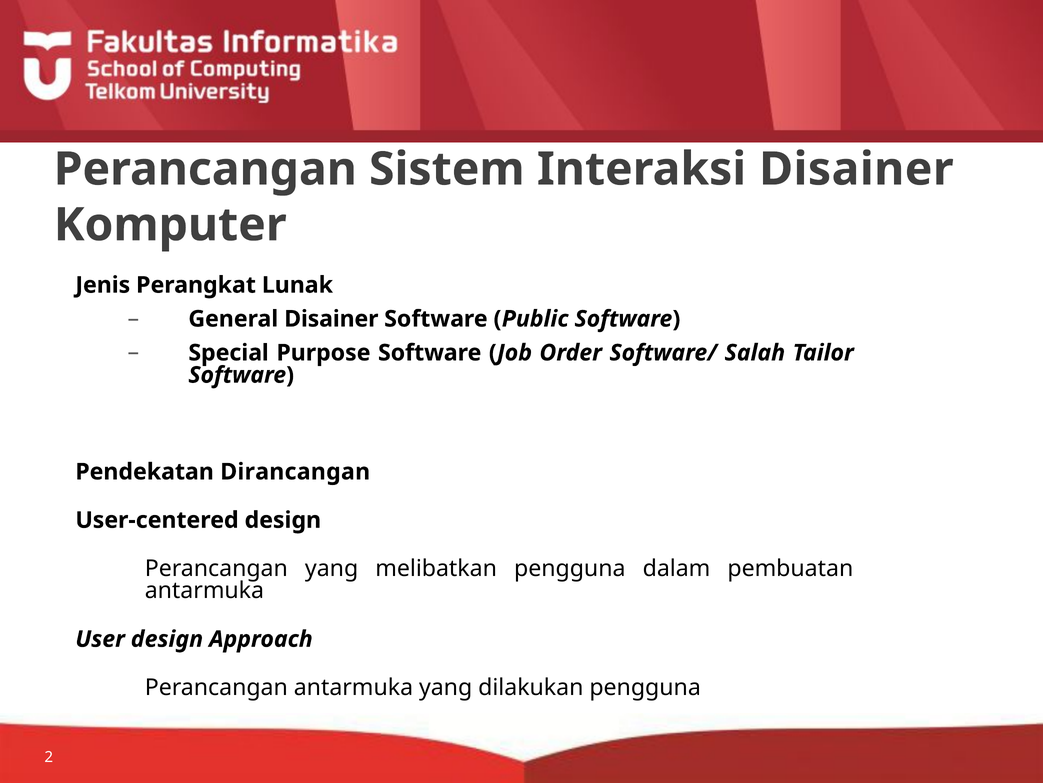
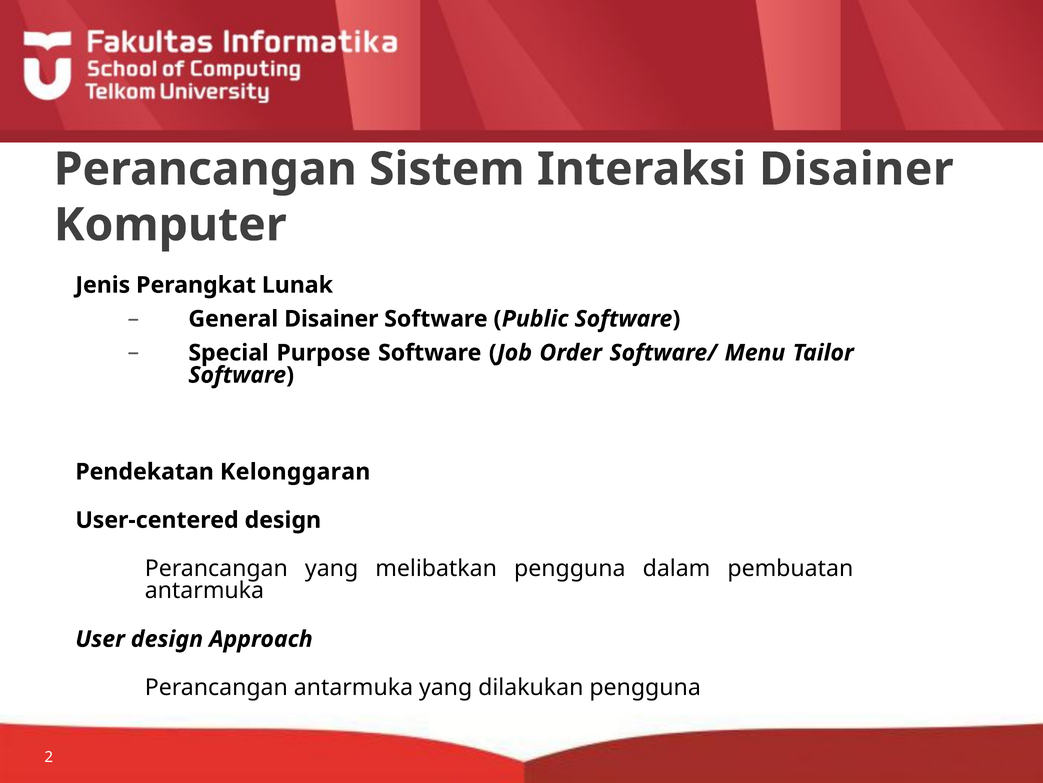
Salah: Salah -> Menu
Dirancangan: Dirancangan -> Kelonggaran
